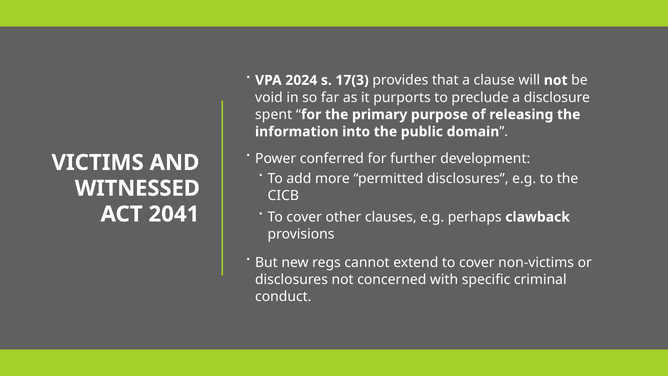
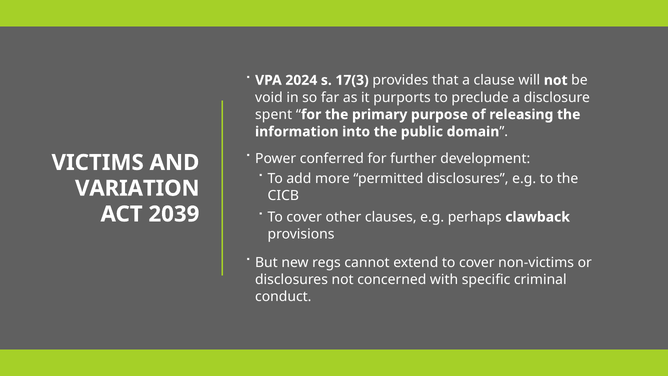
WITNESSED: WITNESSED -> VARIATION
2041: 2041 -> 2039
